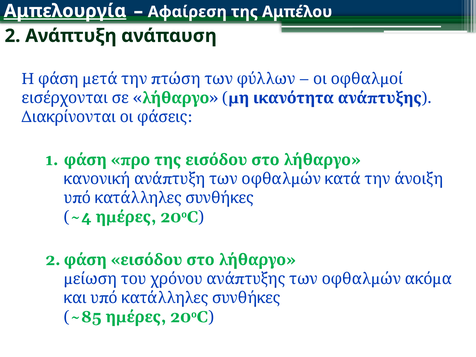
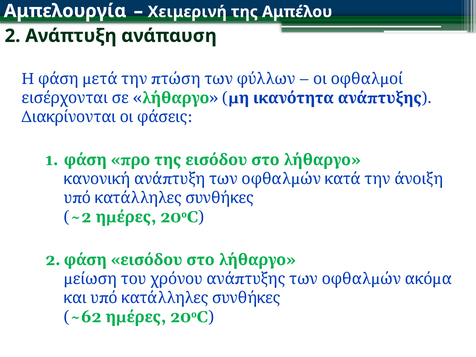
Αμπελουργία underline: present -> none
Αφαίρεση: Αφαίρεση -> Χειμερινή
~4: ~4 -> ~2
~85: ~85 -> ~62
